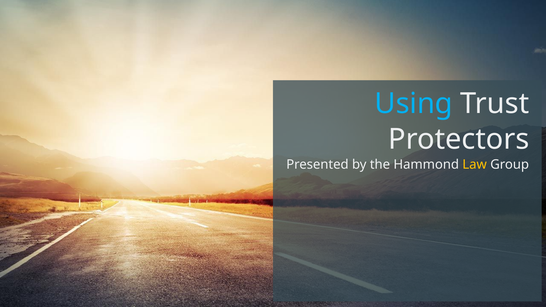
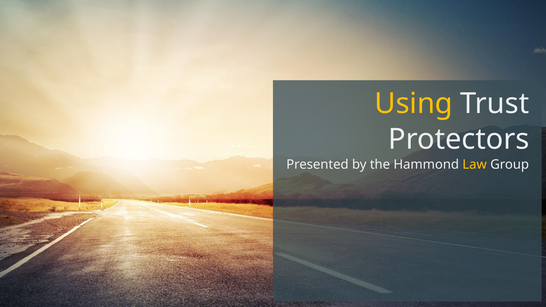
Using colour: light blue -> yellow
